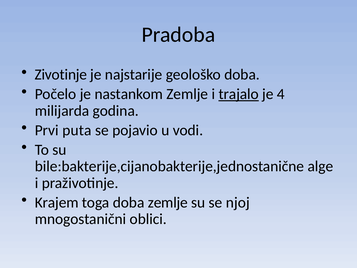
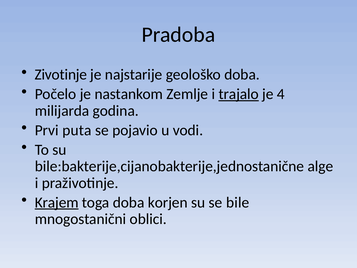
Krajem underline: none -> present
doba zemlje: zemlje -> korjen
njoj: njoj -> bile
